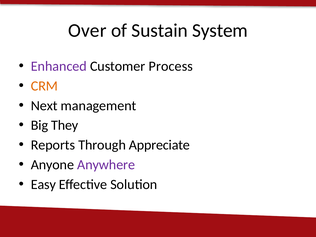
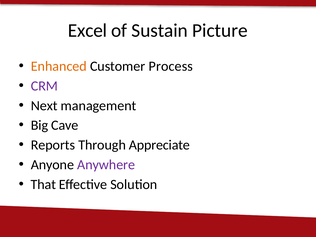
Over: Over -> Excel
System: System -> Picture
Enhanced colour: purple -> orange
CRM colour: orange -> purple
They: They -> Cave
Easy: Easy -> That
